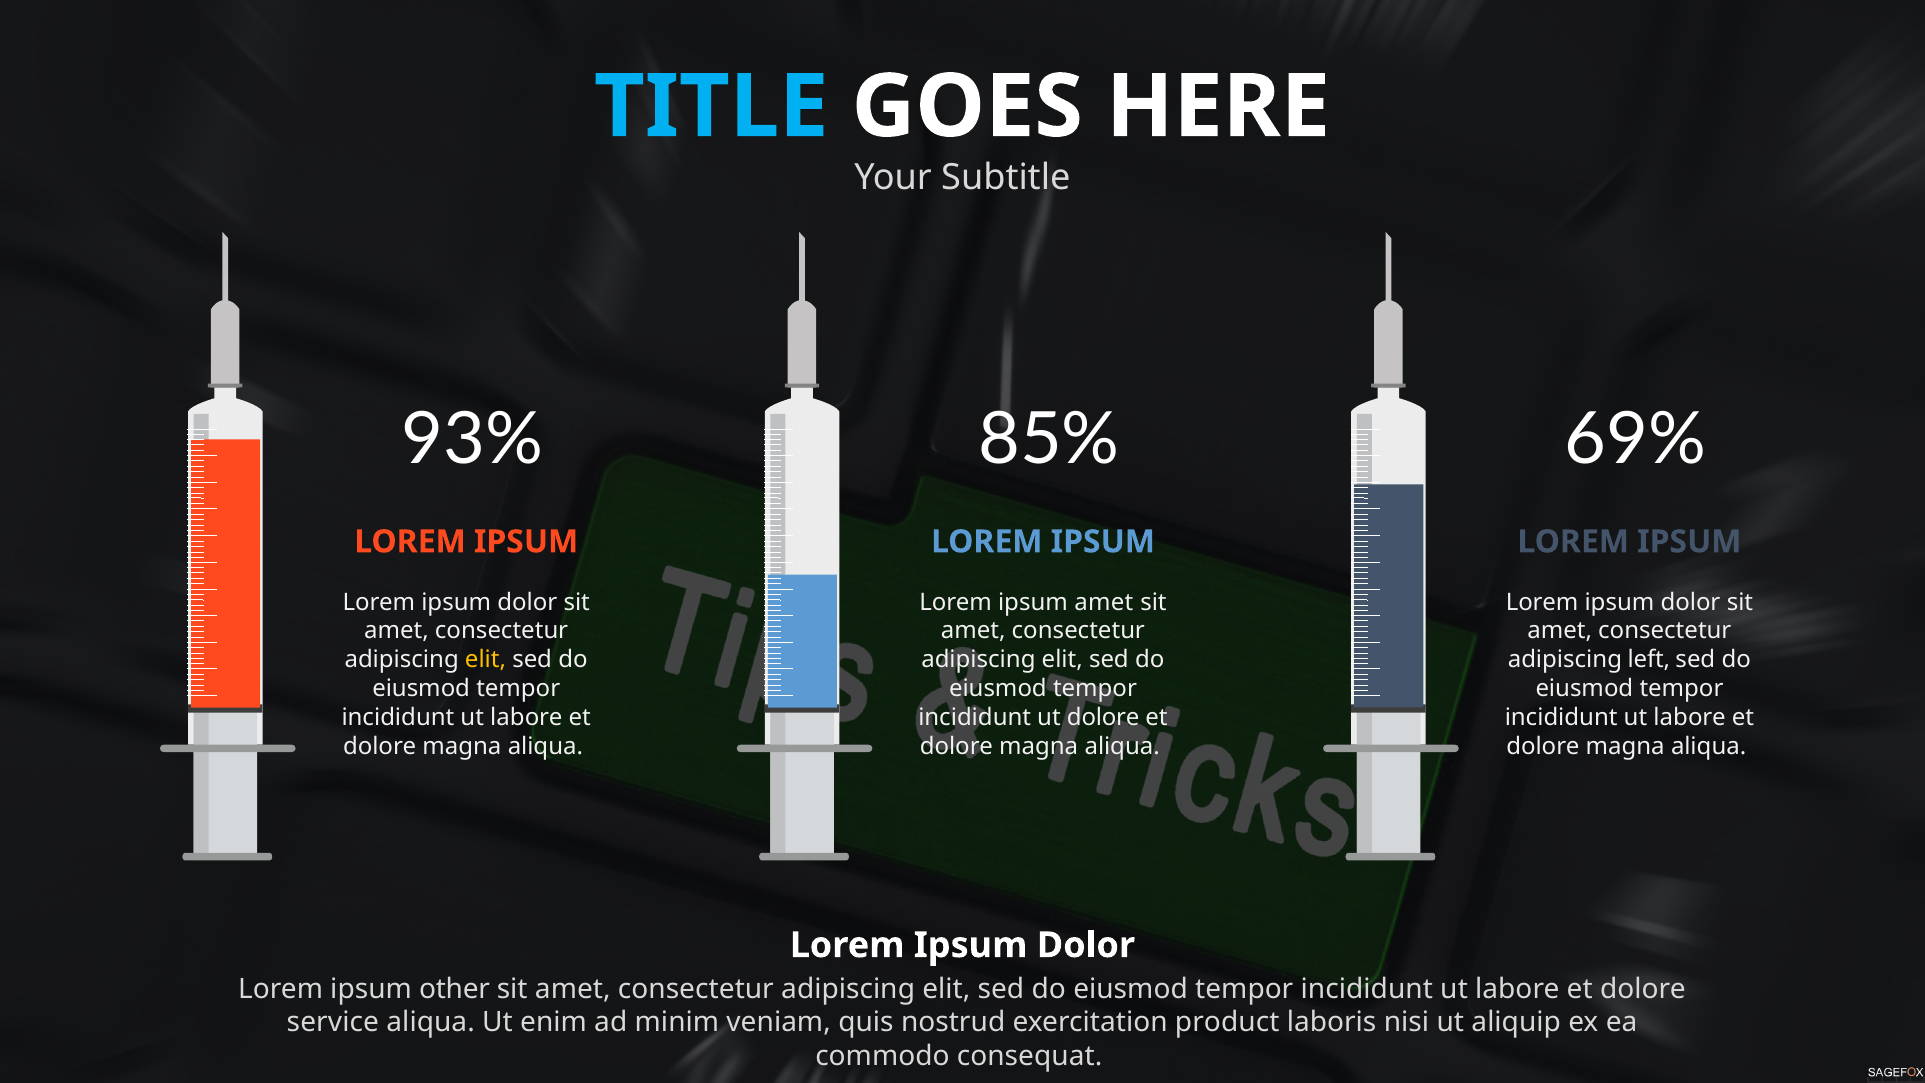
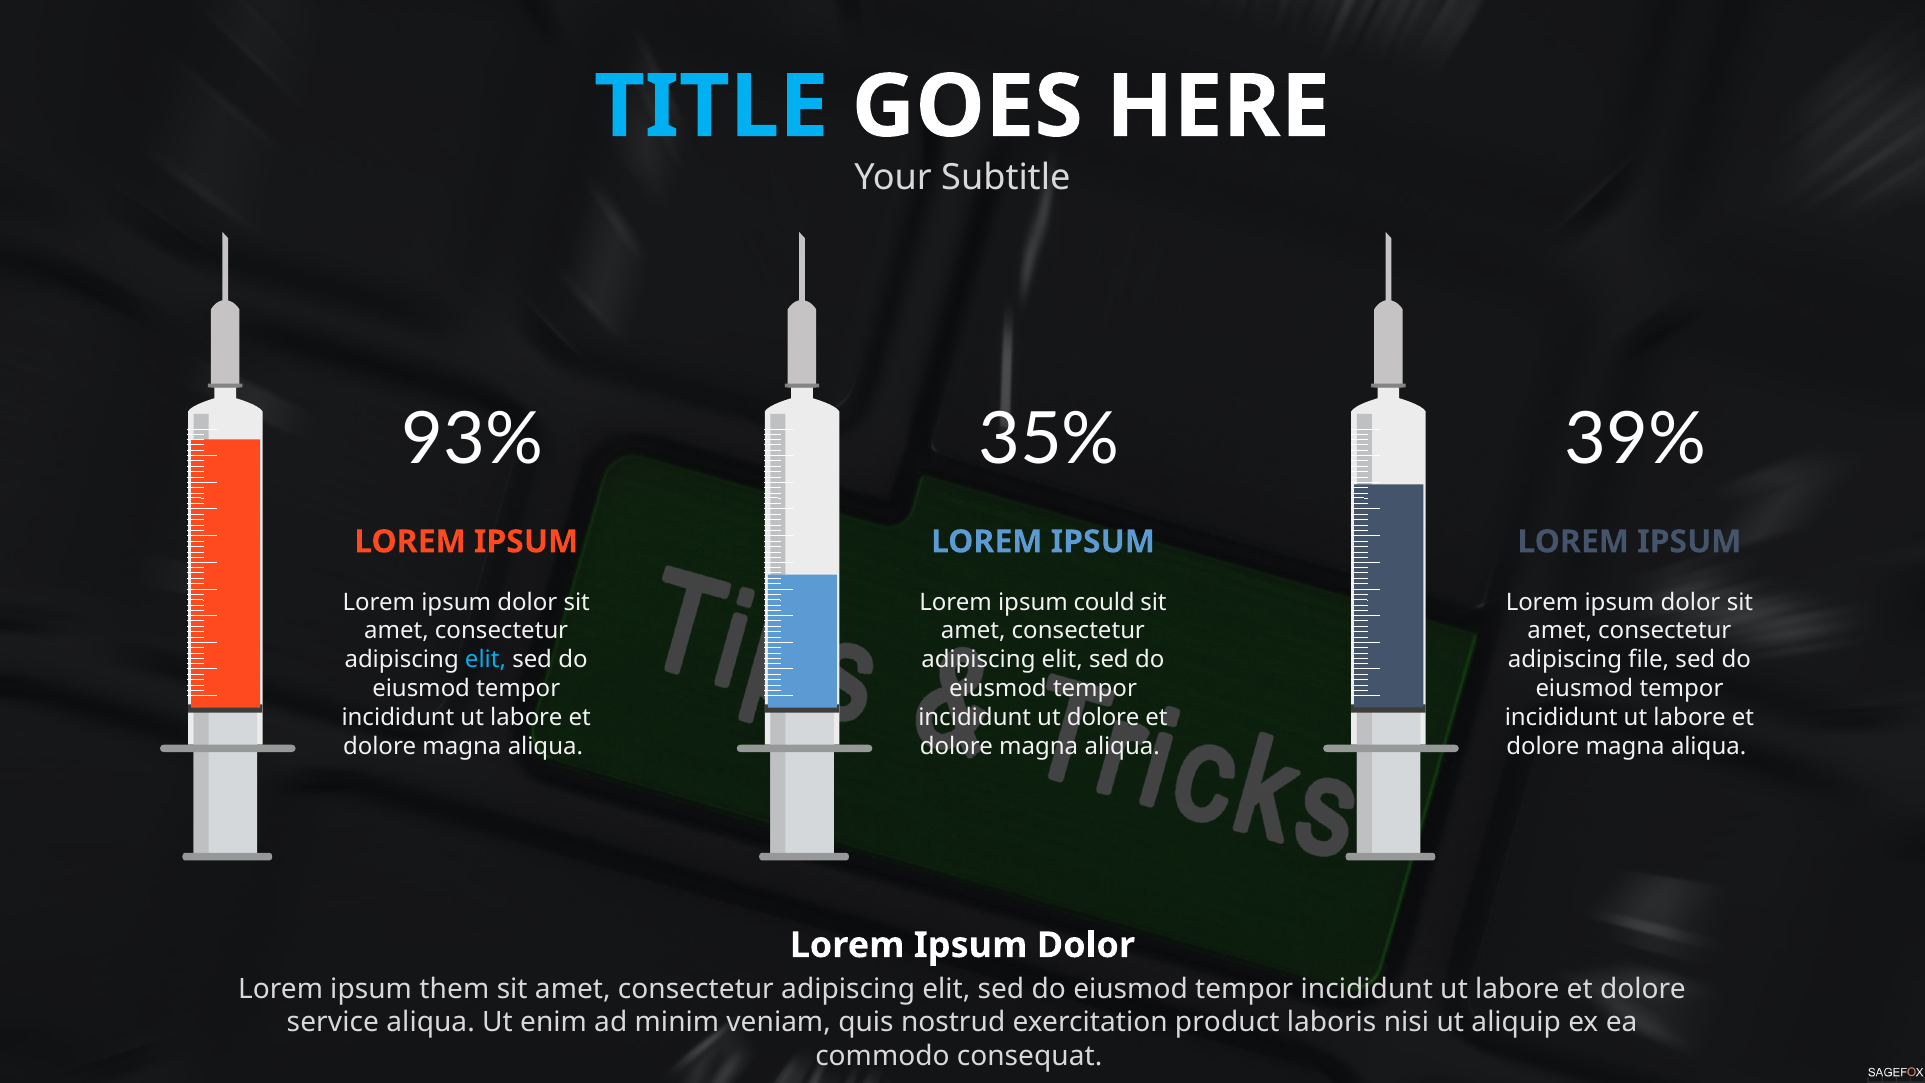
85%: 85% -> 35%
69%: 69% -> 39%
ipsum amet: amet -> could
elit at (486, 660) colour: yellow -> light blue
left: left -> file
other: other -> them
